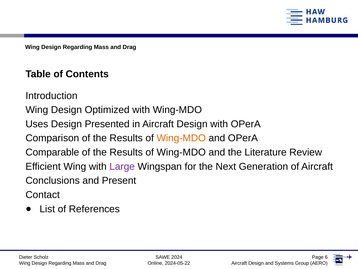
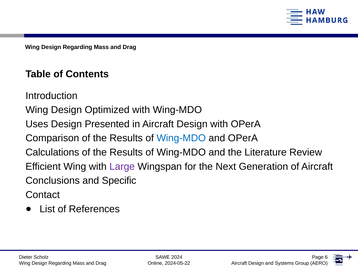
Wing-MDO at (181, 138) colour: orange -> blue
Comparable: Comparable -> Calculations
Present: Present -> Specific
